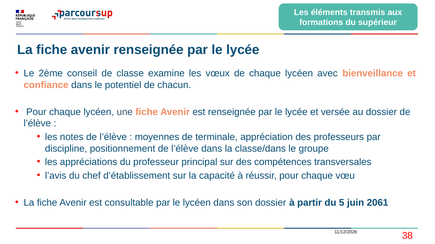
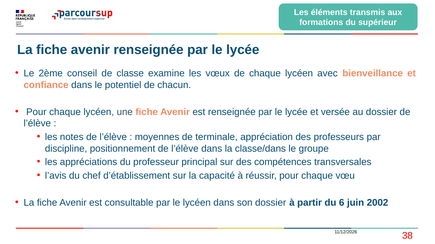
5: 5 -> 6
2061: 2061 -> 2002
